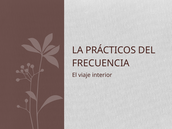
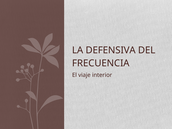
PRÁCTICOS: PRÁCTICOS -> DEFENSIVA
